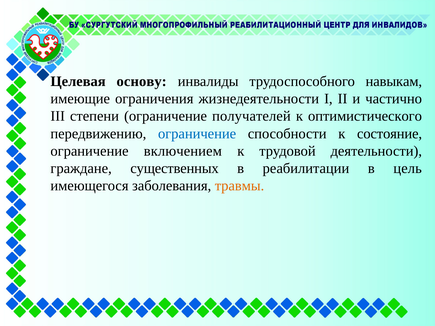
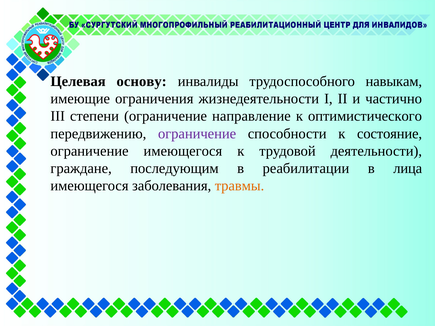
получателей: получателей -> направление
ограничение at (197, 134) colour: blue -> purple
ограничение включением: включением -> имеющегося
существенных: существенных -> последующим
цель: цель -> лица
